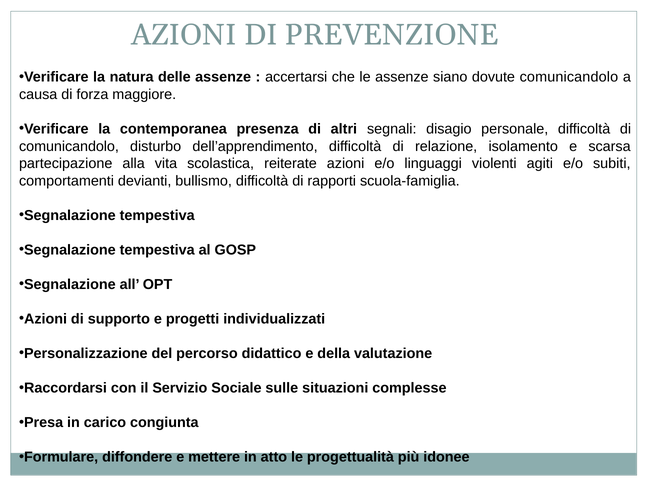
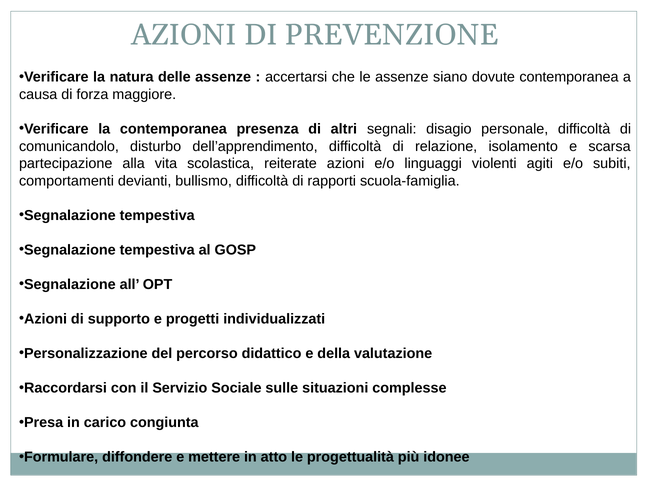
dovute comunicandolo: comunicandolo -> contemporanea
